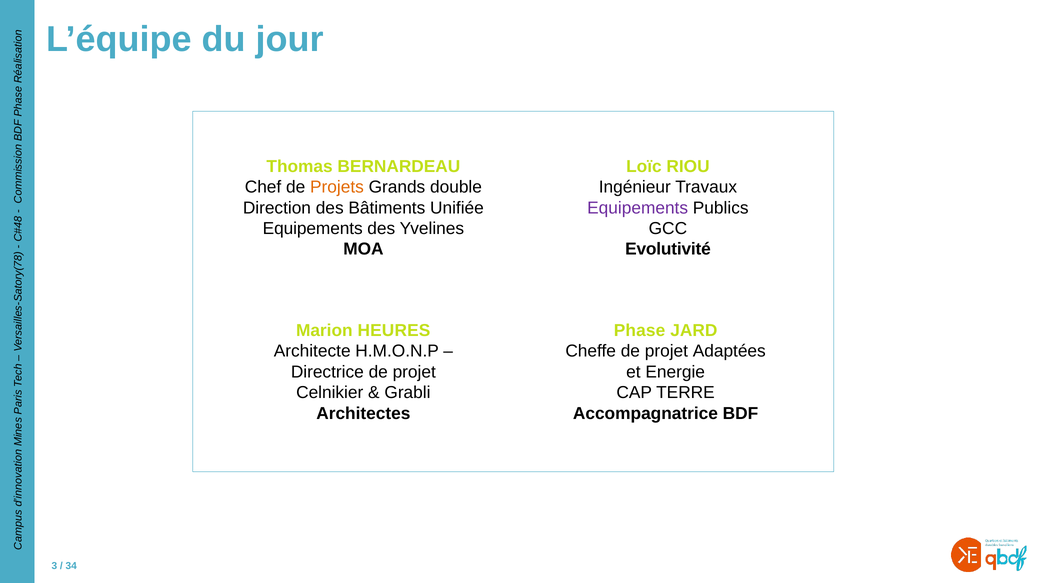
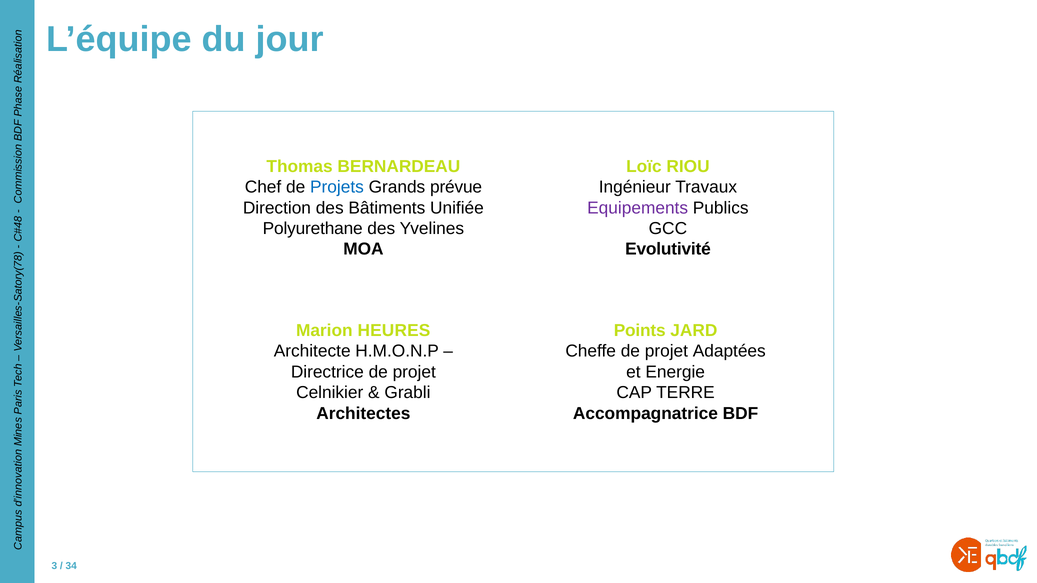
Projets colour: orange -> blue
double: double -> prévue
Equipements at (313, 229): Equipements -> Polyurethane
Phase: Phase -> Points
